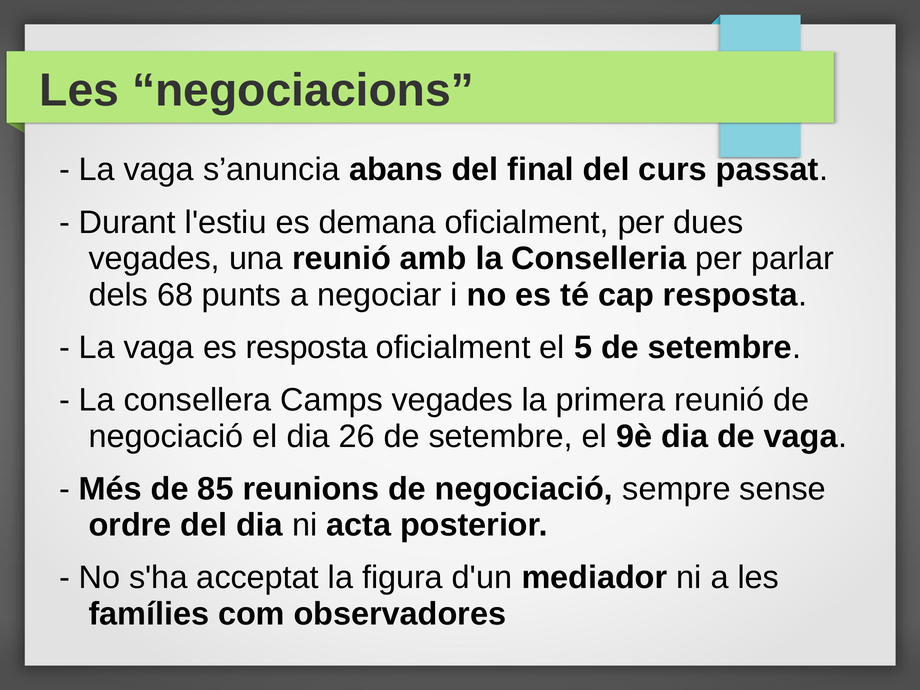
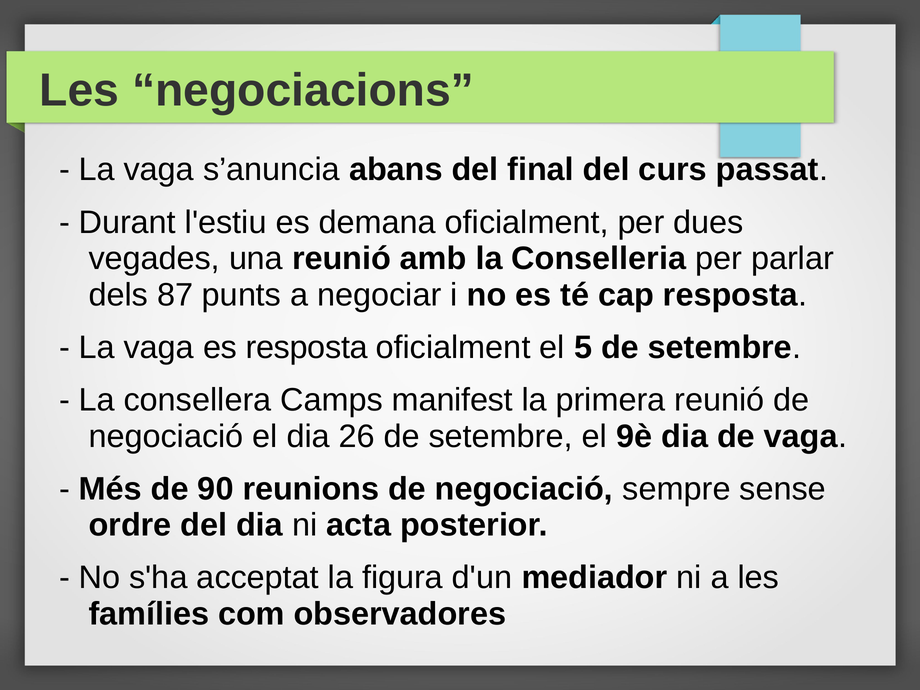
68: 68 -> 87
Camps vegades: vegades -> manifest
85: 85 -> 90
